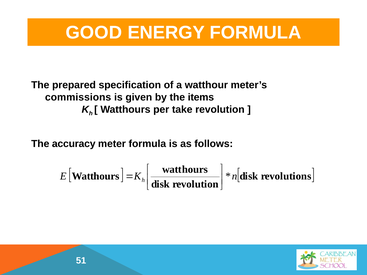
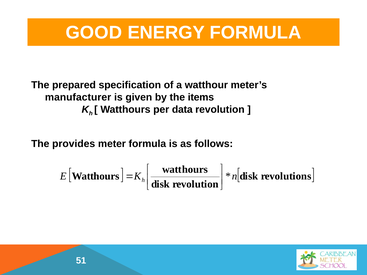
commissions: commissions -> manufacturer
take: take -> data
accuracy: accuracy -> provides
